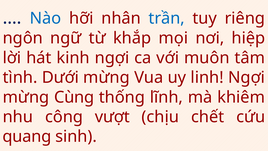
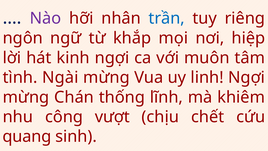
Nào colour: blue -> purple
Dưới: Dưới -> Ngài
Cùng: Cùng -> Chán
